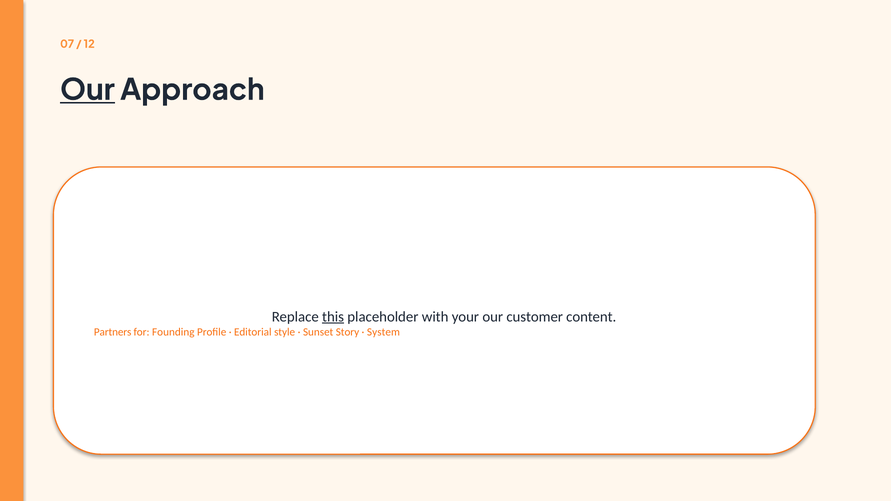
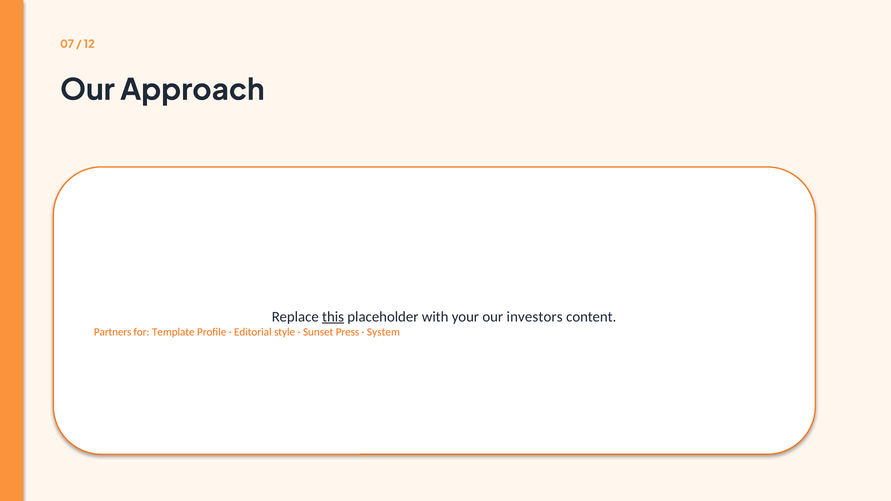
Our at (87, 90) underline: present -> none
customer: customer -> investors
Founding: Founding -> Template
Story: Story -> Press
